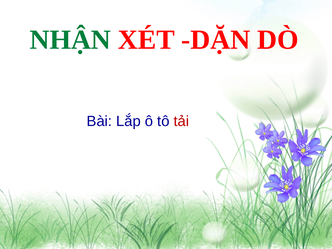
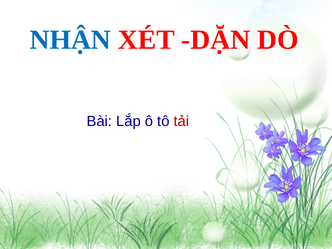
NHẬN colour: green -> blue
